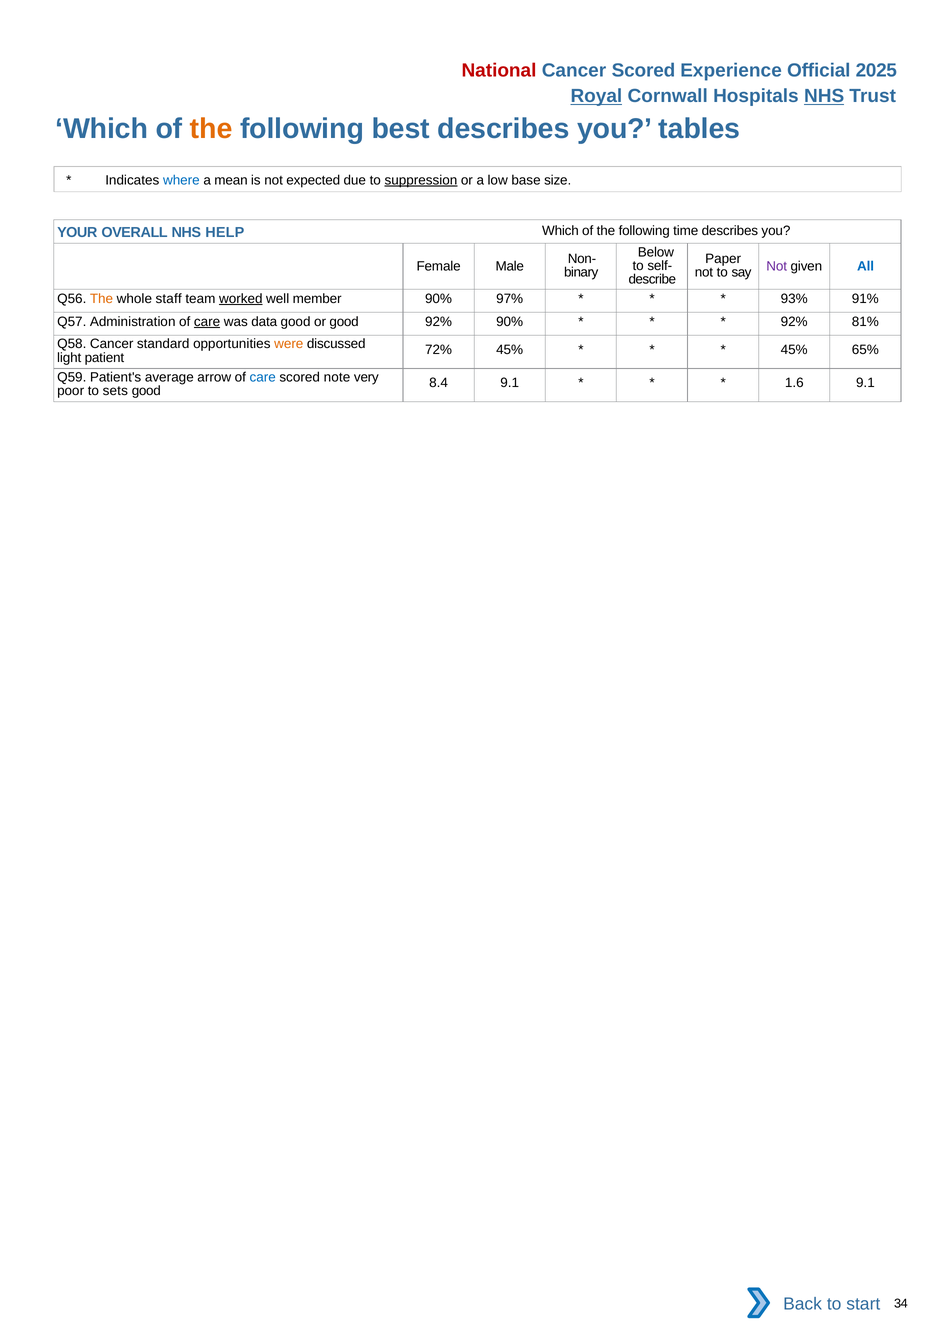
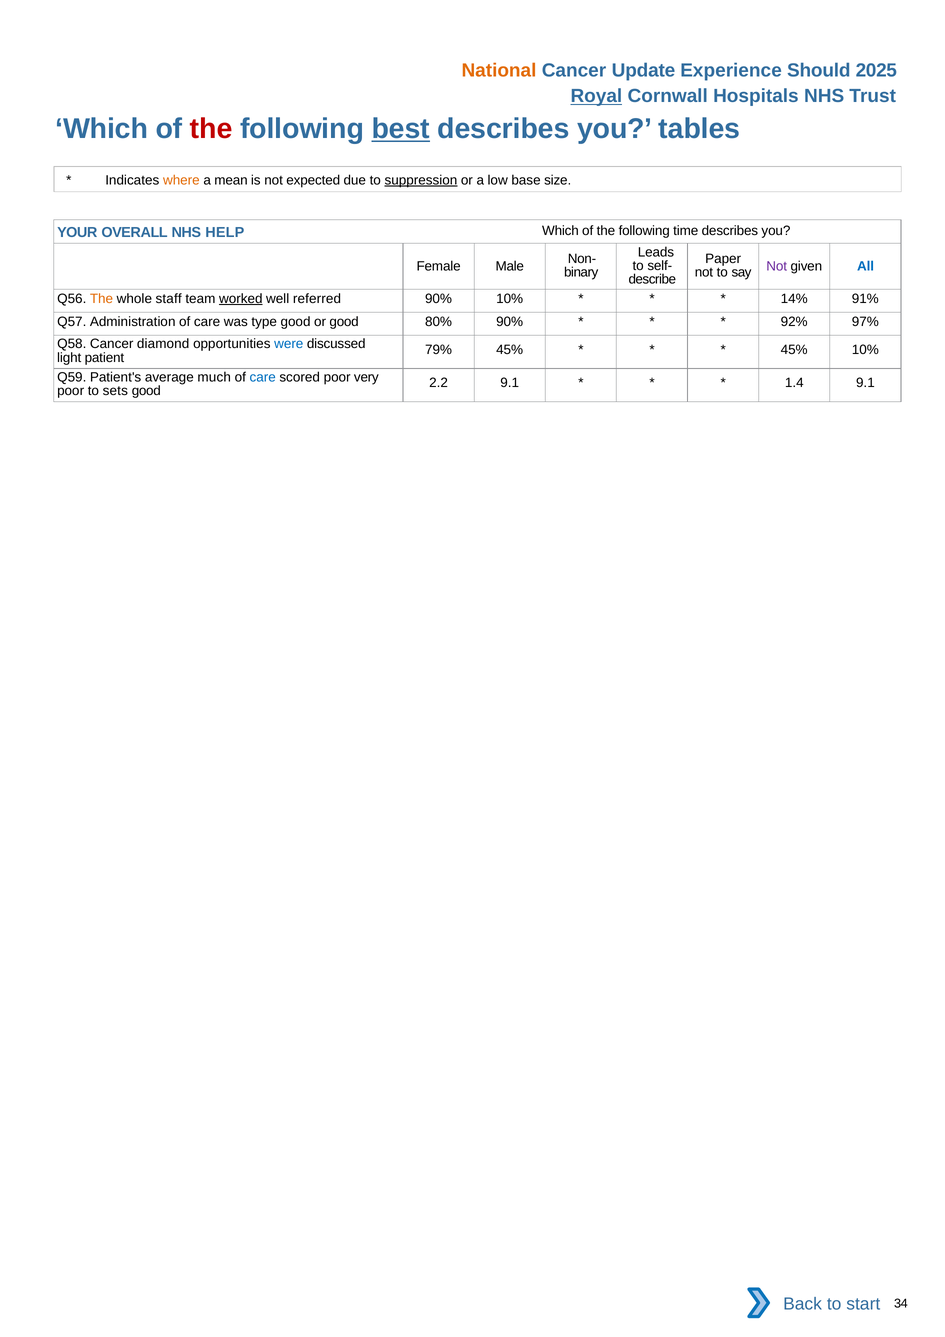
National colour: red -> orange
Cancer Scored: Scored -> Update
Official: Official -> Should
NHS at (824, 96) underline: present -> none
the at (211, 129) colour: orange -> red
best underline: none -> present
where colour: blue -> orange
Below: Below -> Leads
member: member -> referred
90% 97%: 97% -> 10%
93%: 93% -> 14%
care at (207, 322) underline: present -> none
data: data -> type
good 92%: 92% -> 80%
81%: 81% -> 97%
standard: standard -> diamond
were colour: orange -> blue
72%: 72% -> 79%
45% 65%: 65% -> 10%
arrow: arrow -> much
scored note: note -> poor
8.4: 8.4 -> 2.2
1.6: 1.6 -> 1.4
